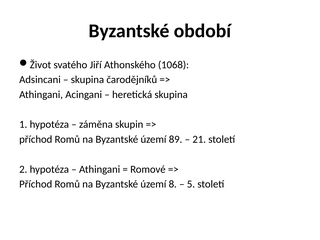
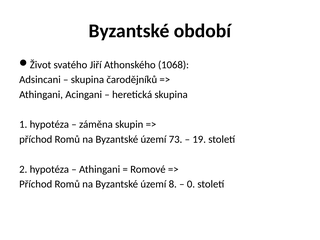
89: 89 -> 73
21: 21 -> 19
5: 5 -> 0
